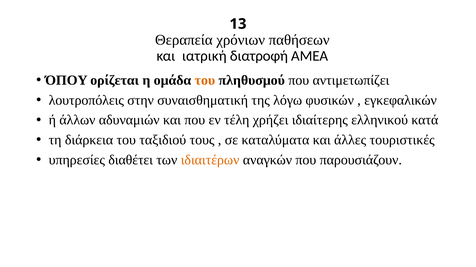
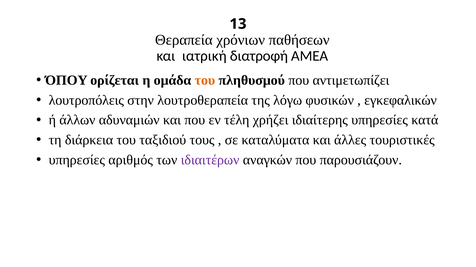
συναισθηματική: συναισθηματική -> λουτροθεραπεία
ιδιαίτερης ελληνικού: ελληνικού -> υπηρεσίες
διαθέτει: διαθέτει -> αριθμός
ιδιαιτέρων colour: orange -> purple
